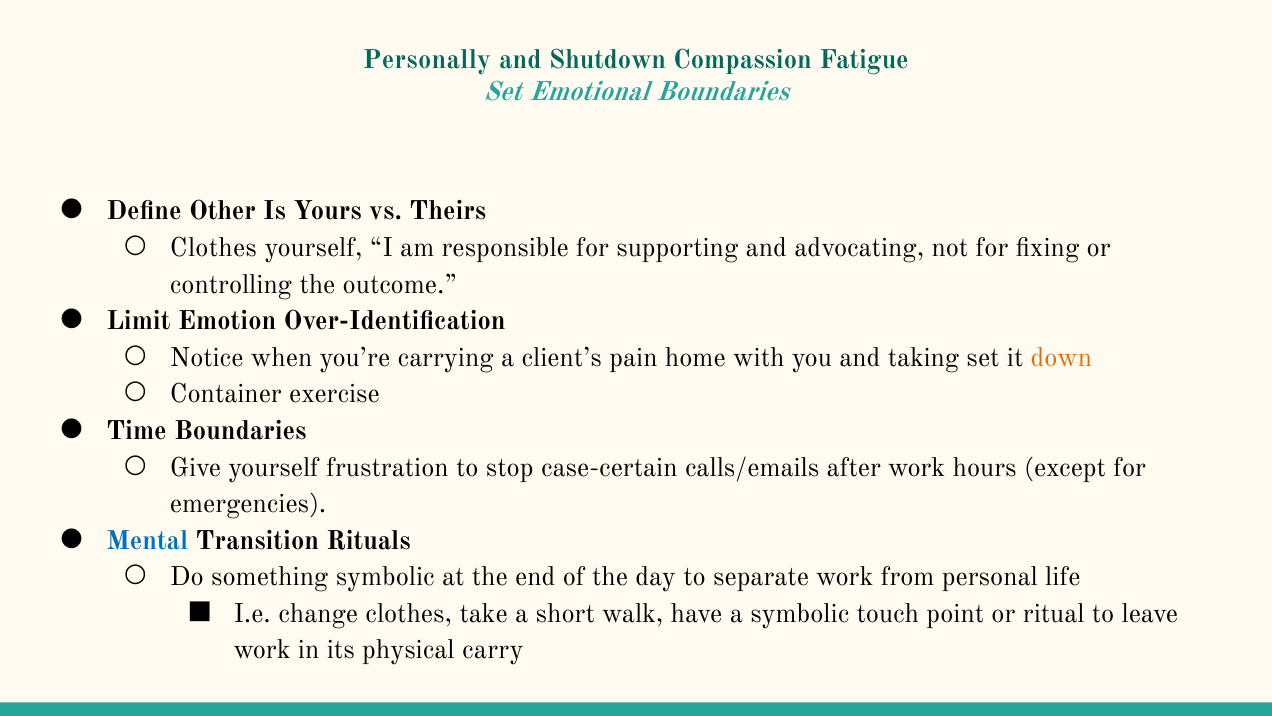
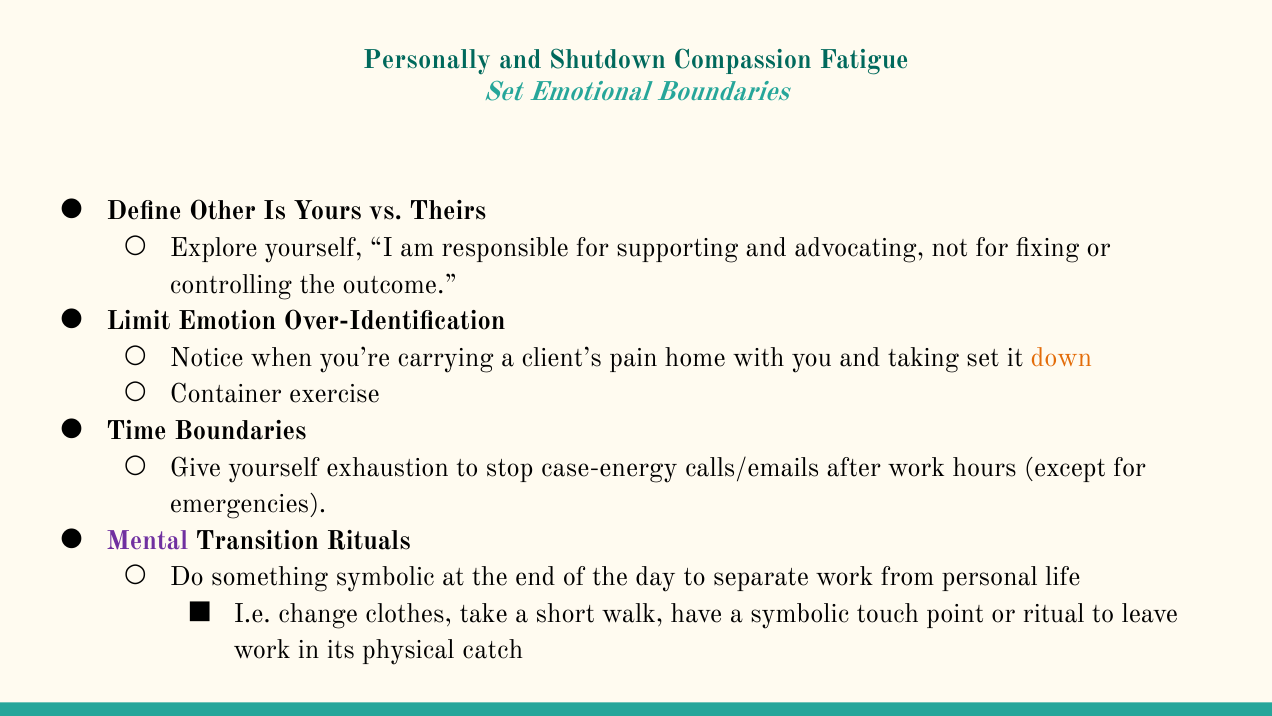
Clothes at (213, 248): Clothes -> Explore
frustration: frustration -> exhaustion
case-certain: case-certain -> case-energy
Mental colour: blue -> purple
carry: carry -> catch
